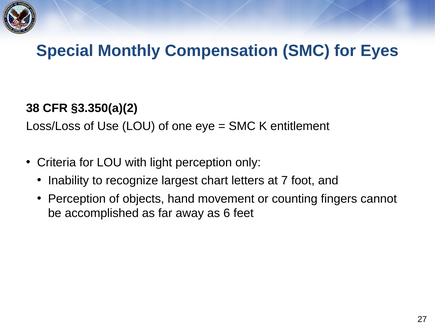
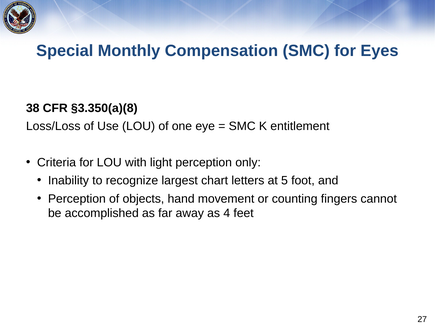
§3.350(a)(2: §3.350(a)(2 -> §3.350(a)(8
7: 7 -> 5
6: 6 -> 4
